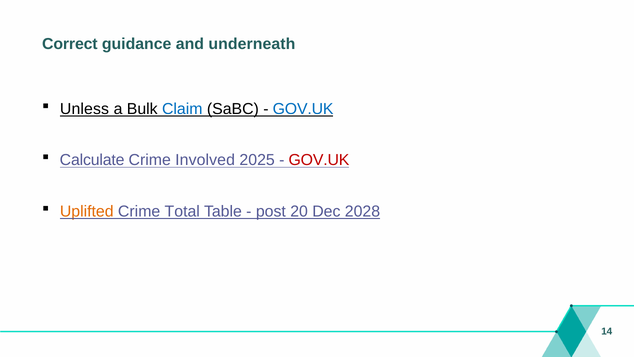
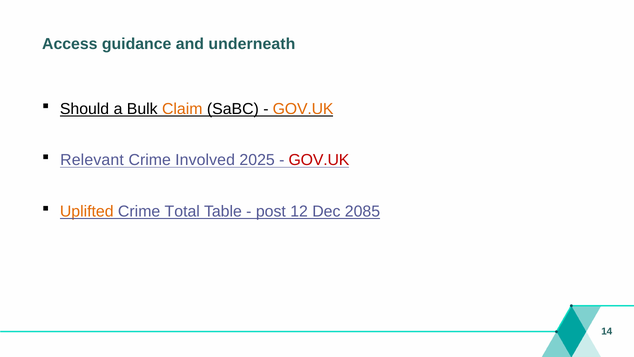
Correct: Correct -> Access
Unless: Unless -> Should
Claim colour: blue -> orange
GOV.UK at (303, 109) colour: blue -> orange
Calculate: Calculate -> Relevant
20: 20 -> 12
2028: 2028 -> 2085
